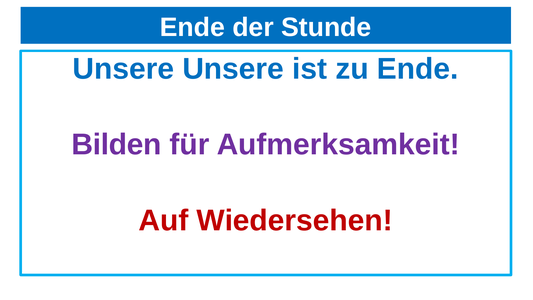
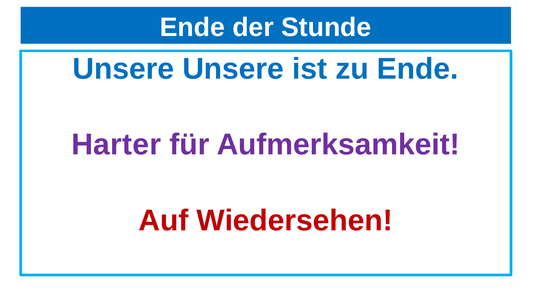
Bilden: Bilden -> Harter
